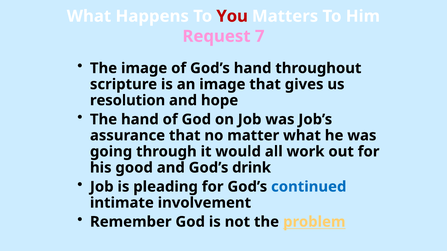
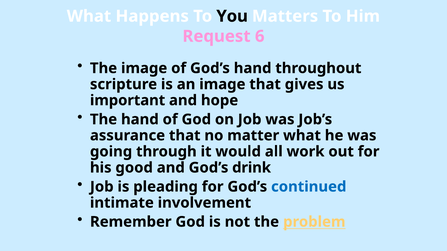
You colour: red -> black
7: 7 -> 6
resolution: resolution -> important
